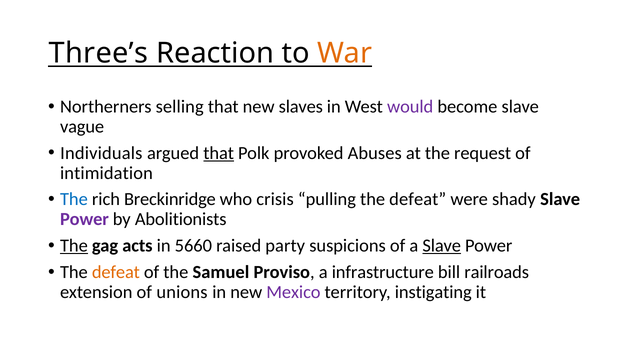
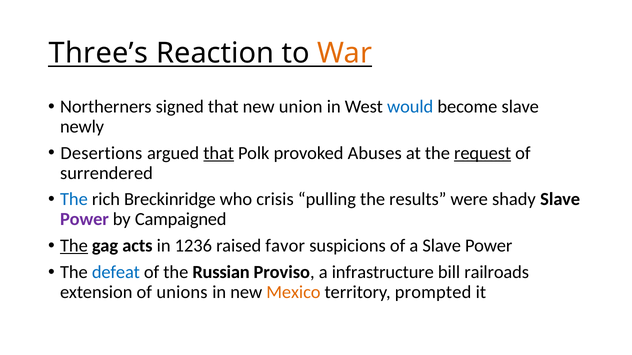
selling: selling -> signed
slaves: slaves -> union
would colour: purple -> blue
vague: vague -> newly
Individuals: Individuals -> Desertions
request underline: none -> present
intimidation: intimidation -> surrendered
pulling the defeat: defeat -> results
Abolitionists: Abolitionists -> Campaigned
5660: 5660 -> 1236
party: party -> favor
Slave at (442, 246) underline: present -> none
defeat at (116, 273) colour: orange -> blue
Samuel: Samuel -> Russian
Mexico colour: purple -> orange
instigating: instigating -> prompted
